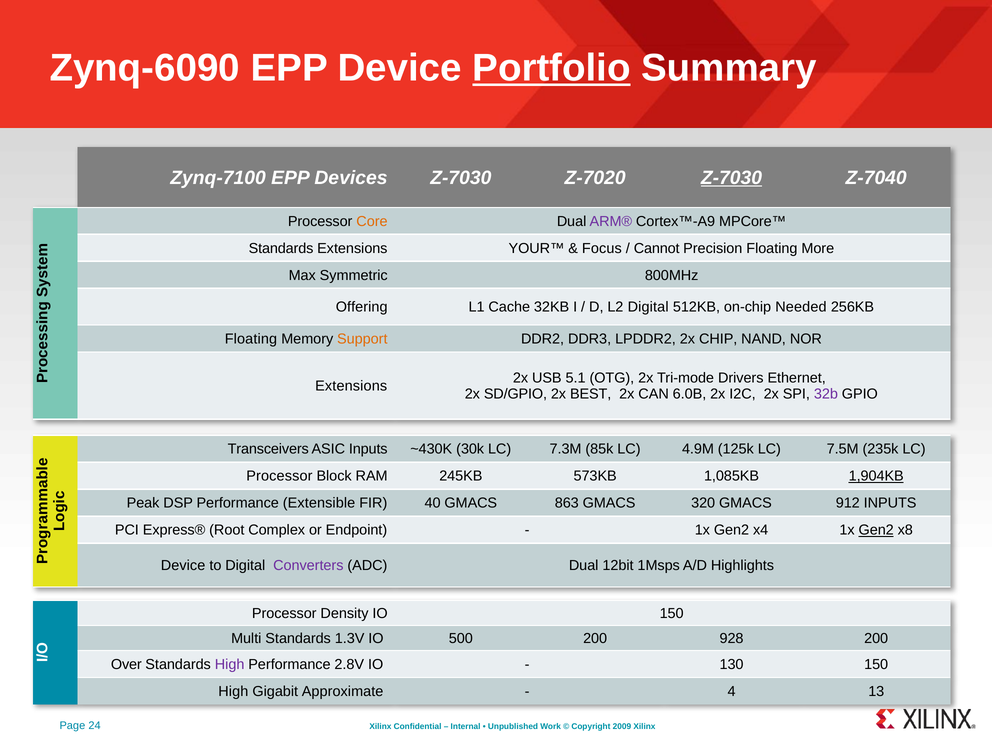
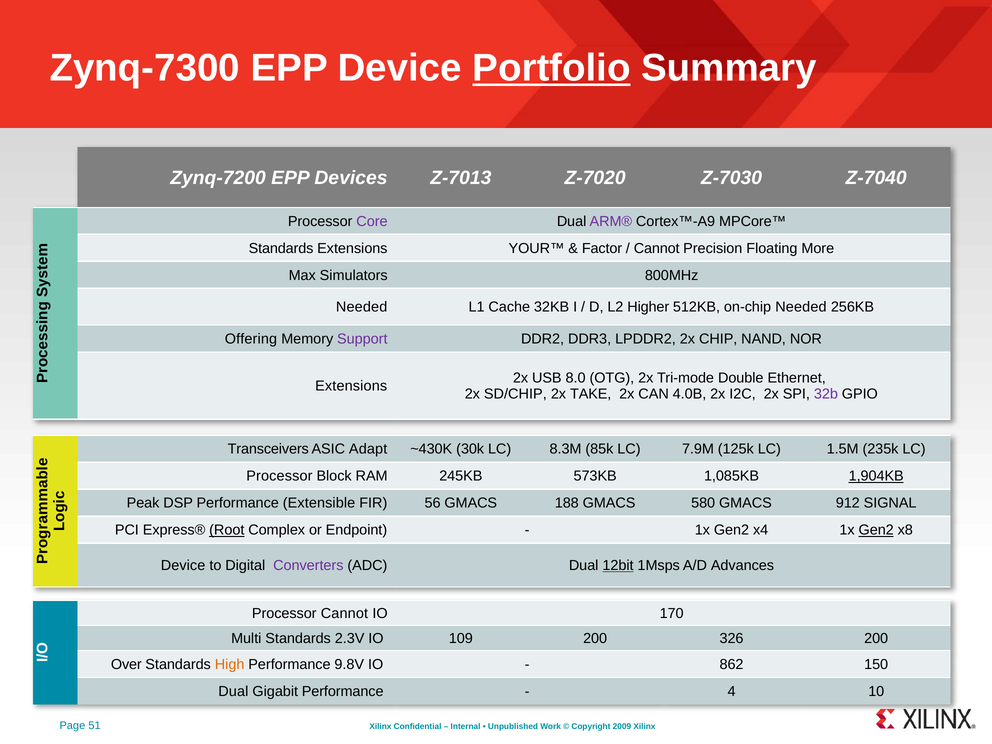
Zynq-6090: Zynq-6090 -> Zynq-7300
Zynq-7100: Zynq-7100 -> Zynq-7200
Devices Z-7030: Z-7030 -> Z-7013
Z-7030 at (732, 178) underline: present -> none
Core colour: orange -> purple
Focus: Focus -> Factor
Symmetric: Symmetric -> Simulators
Offering at (362, 307): Offering -> Needed
L2 Digital: Digital -> Higher
Floating at (251, 339): Floating -> Offering
Support colour: orange -> purple
5.1: 5.1 -> 8.0
Drivers: Drivers -> Double
SD/GPIO: SD/GPIO -> SD/CHIP
BEST: BEST -> TAKE
6.0B: 6.0B -> 4.0B
ASIC Inputs: Inputs -> Adapt
7.3M: 7.3M -> 8.3M
4.9M: 4.9M -> 7.9M
7.5M: 7.5M -> 1.5M
40: 40 -> 56
863: 863 -> 188
320: 320 -> 580
912 INPUTS: INPUTS -> SIGNAL
Root underline: none -> present
12bit underline: none -> present
Highlights: Highlights -> Advances
Processor Density: Density -> Cannot
IO 150: 150 -> 170
1.3V: 1.3V -> 2.3V
500: 500 -> 109
928: 928 -> 326
High at (230, 664) colour: purple -> orange
2.8V: 2.8V -> 9.8V
130: 130 -> 862
High at (233, 691): High -> Dual
Gigabit Approximate: Approximate -> Performance
13: 13 -> 10
24: 24 -> 51
